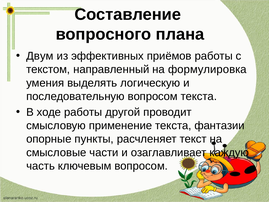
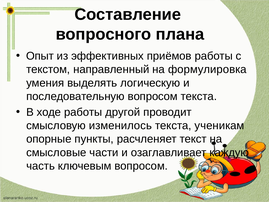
Двум: Двум -> Опыт
применение: применение -> изменилось
фантазии: фантазии -> ученикам
